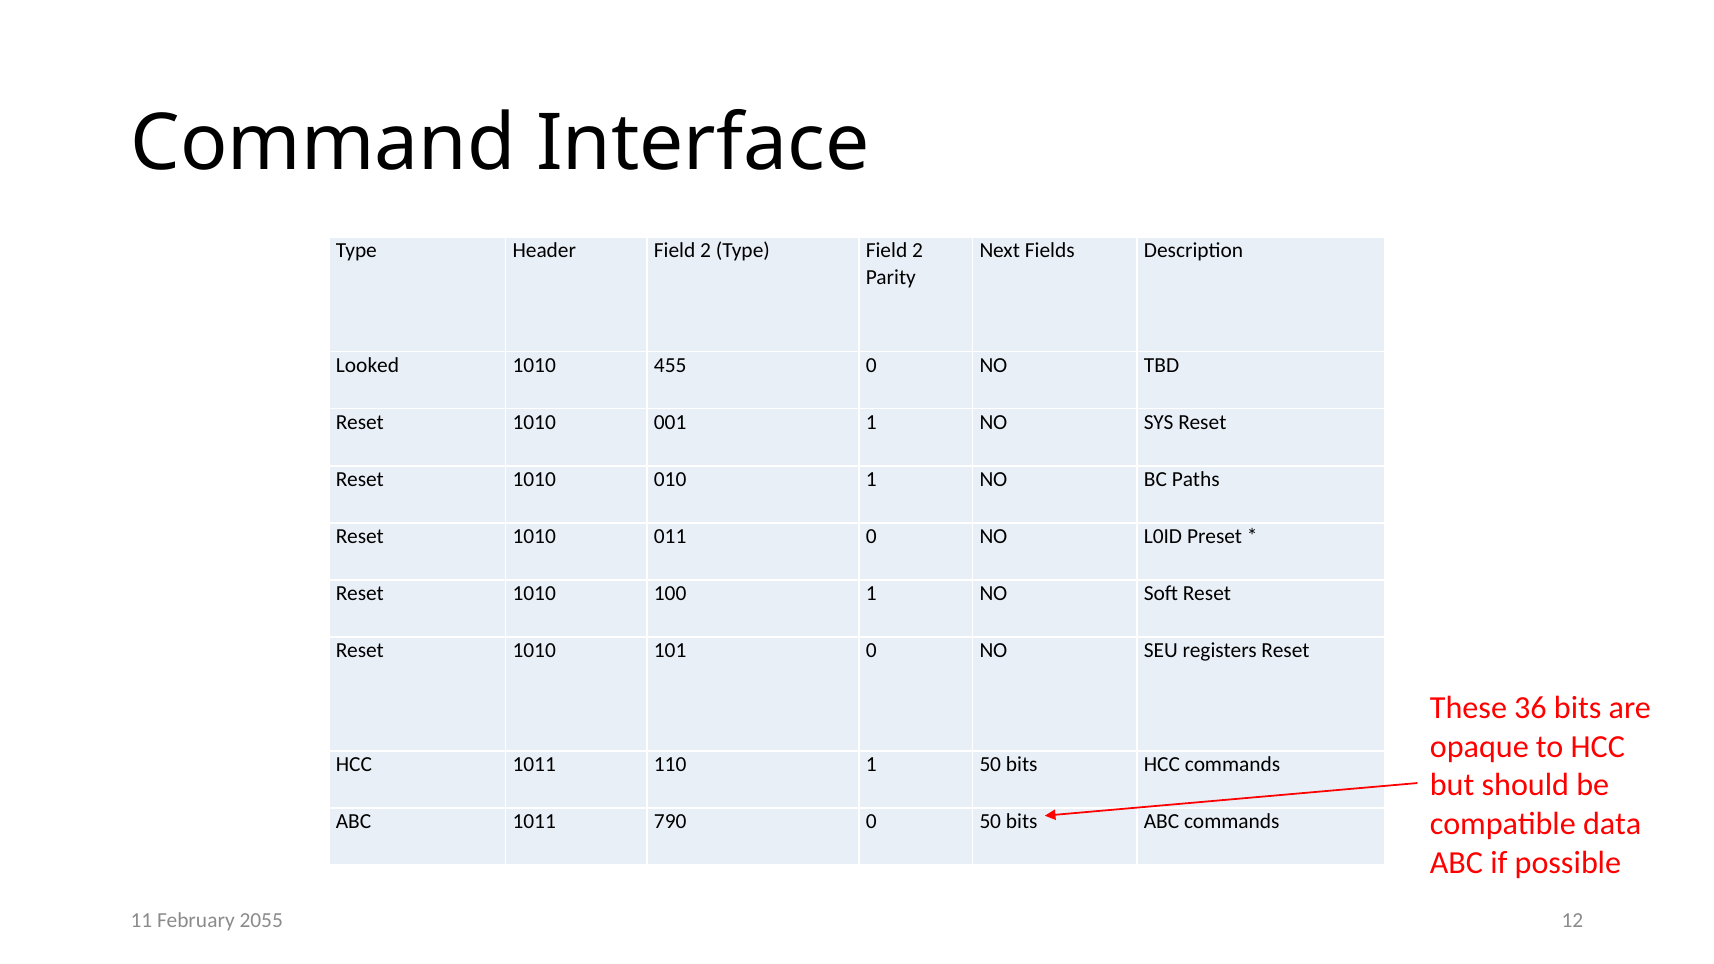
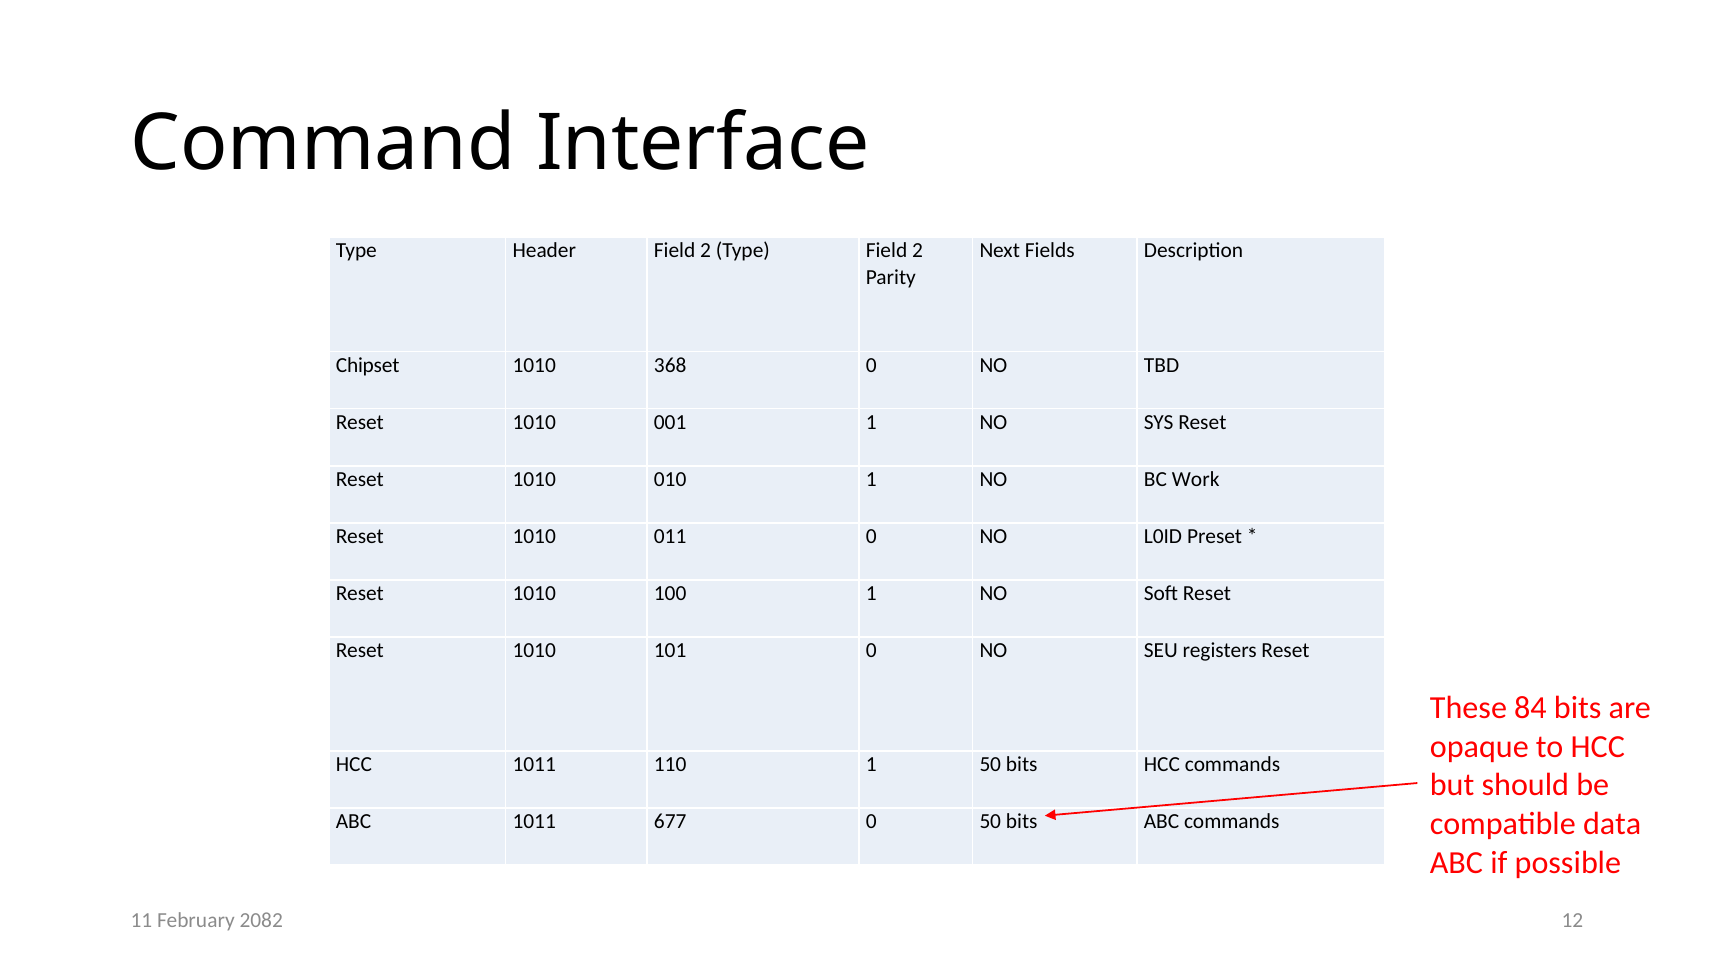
Looked: Looked -> Chipset
455: 455 -> 368
Paths: Paths -> Work
36: 36 -> 84
790: 790 -> 677
2055: 2055 -> 2082
